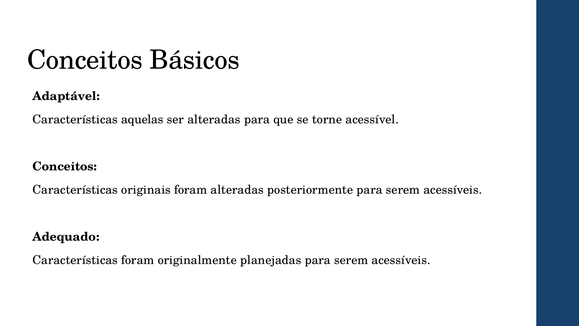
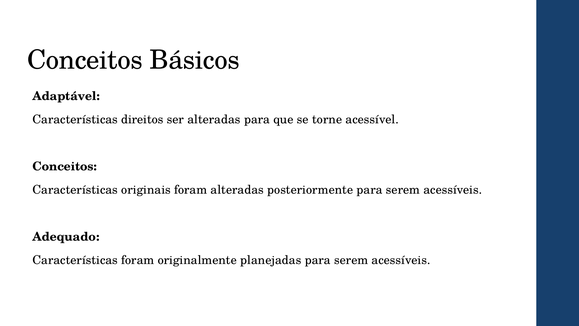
aquelas: aquelas -> direitos
